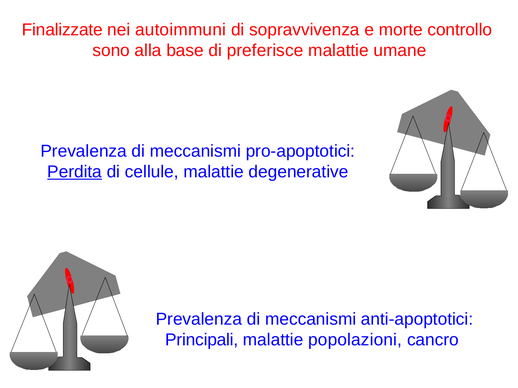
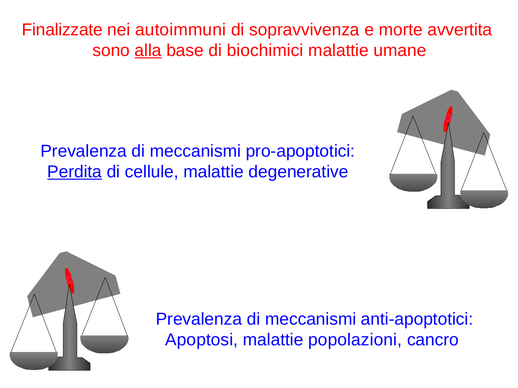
controllo: controllo -> avvertita
alla underline: none -> present
preferisce: preferisce -> biochimici
Principali: Principali -> Apoptosi
